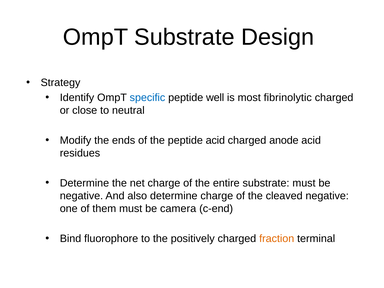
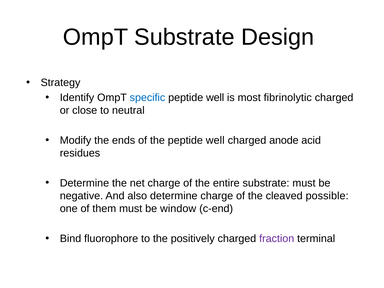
the peptide acid: acid -> well
cleaved negative: negative -> possible
camera: camera -> window
fraction colour: orange -> purple
